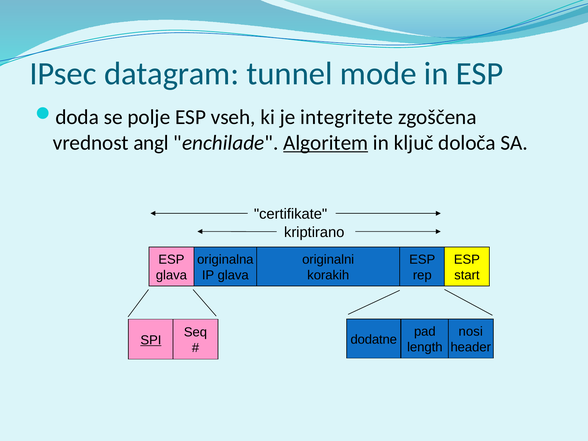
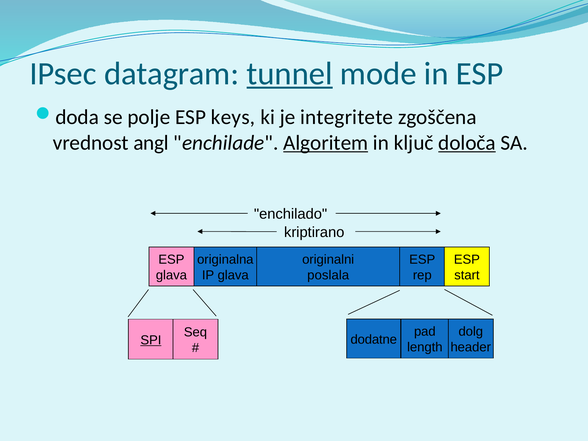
tunnel underline: none -> present
vseh: vseh -> keys
določa underline: none -> present
certifikate: certifikate -> enchilado
korakih: korakih -> poslala
nosi: nosi -> dolg
